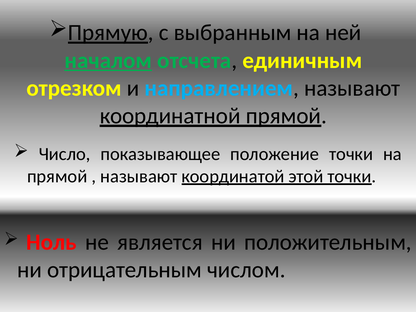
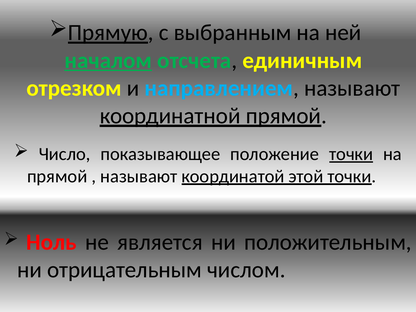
точки at (351, 154) underline: none -> present
